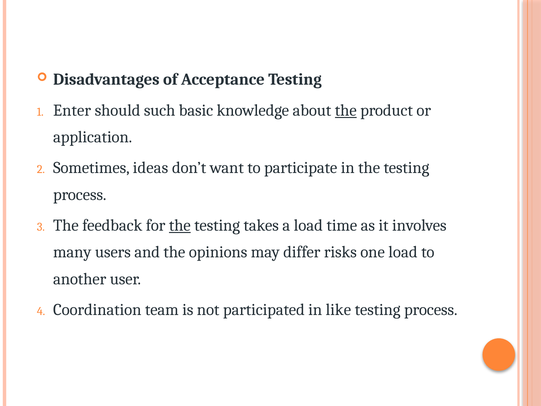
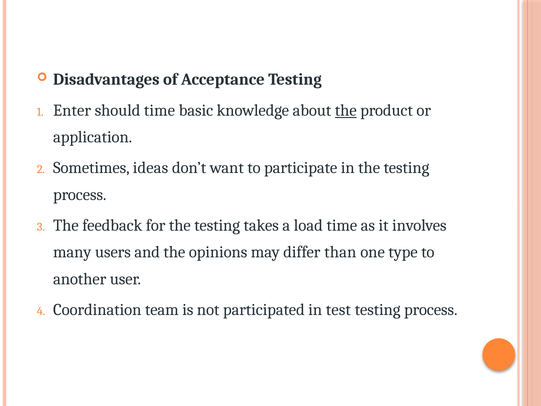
should such: such -> time
the at (180, 225) underline: present -> none
risks: risks -> than
one load: load -> type
like: like -> test
